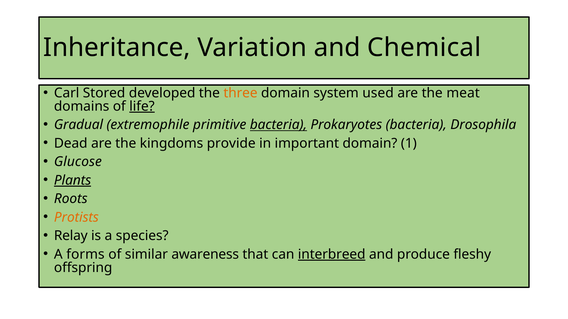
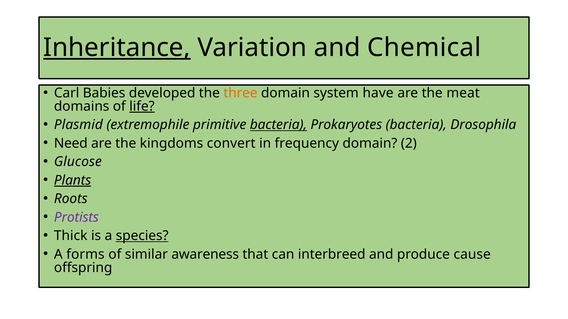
Inheritance underline: none -> present
Stored: Stored -> Babies
used: used -> have
Gradual: Gradual -> Plasmid
Dead: Dead -> Need
provide: provide -> convert
important: important -> frequency
1: 1 -> 2
Protists colour: orange -> purple
Relay: Relay -> Thick
species underline: none -> present
interbreed underline: present -> none
fleshy: fleshy -> cause
